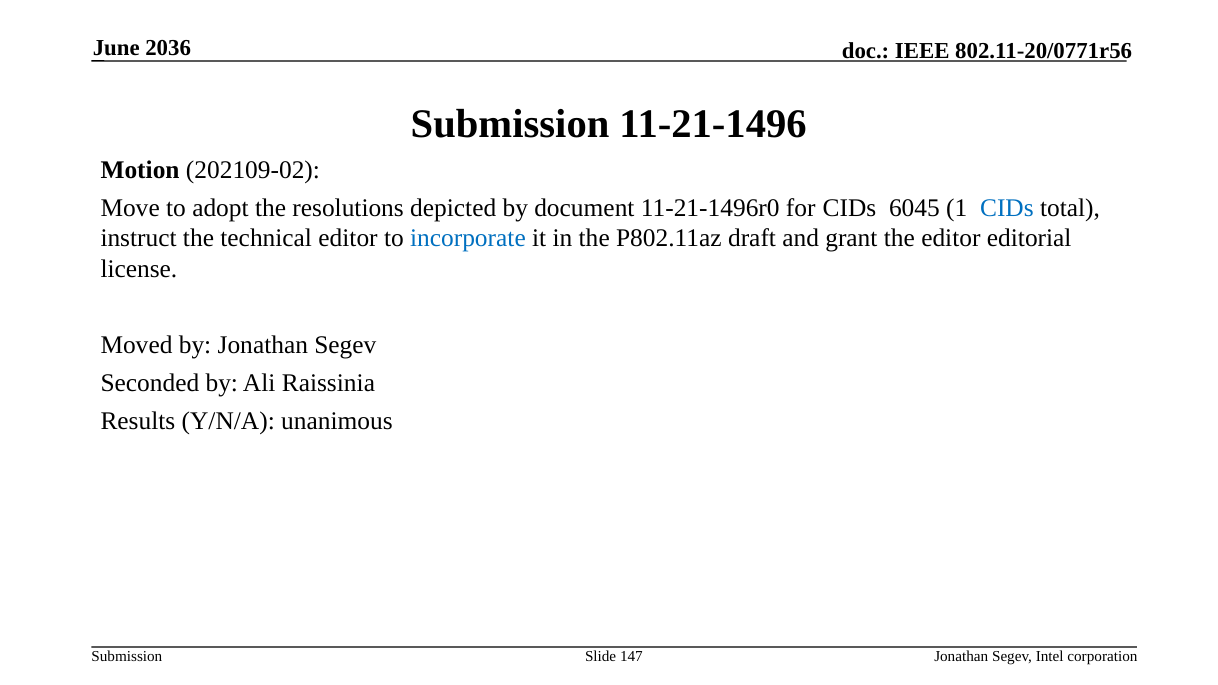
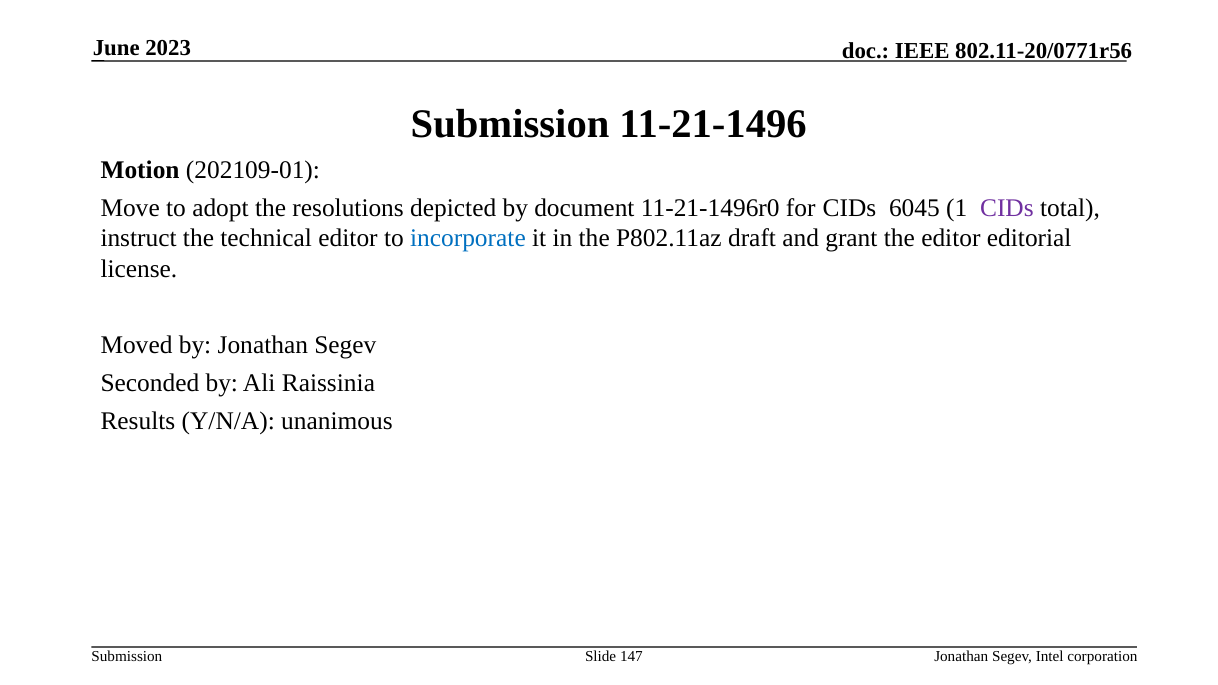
2036: 2036 -> 2023
202109-02: 202109-02 -> 202109-01
CIDs at (1007, 208) colour: blue -> purple
